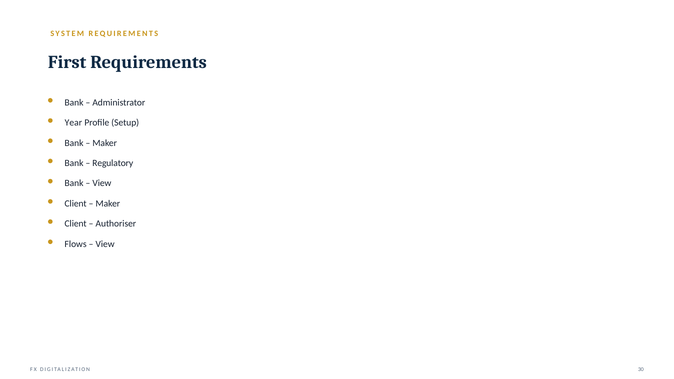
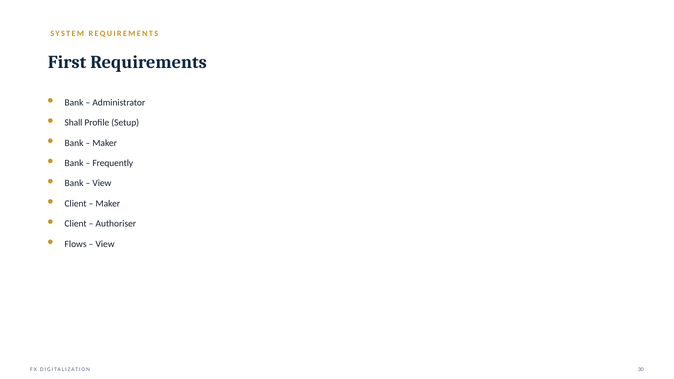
Year: Year -> Shall
Regulatory: Regulatory -> Frequently
